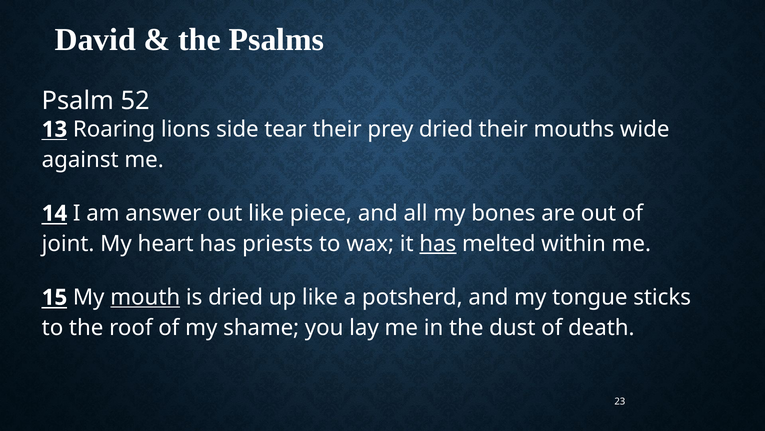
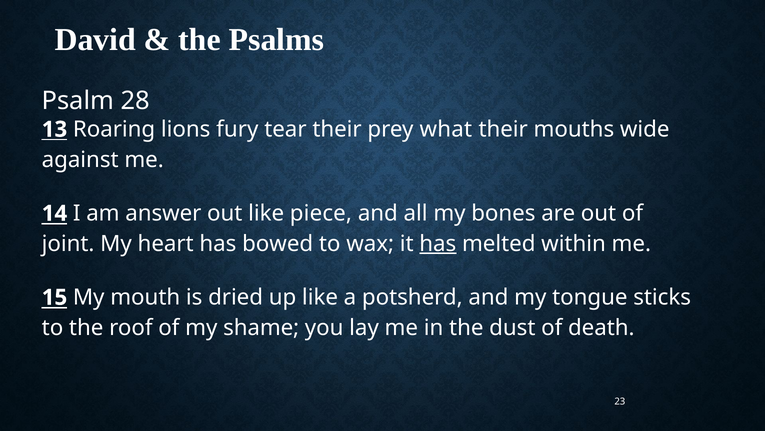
52: 52 -> 28
side: side -> fury
prey dried: dried -> what
priests: priests -> bowed
mouth underline: present -> none
